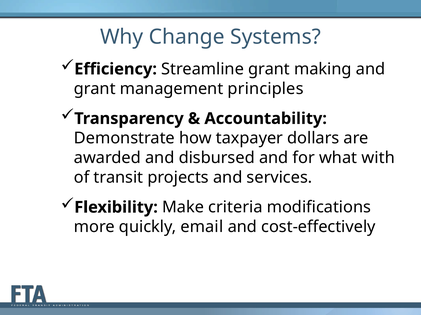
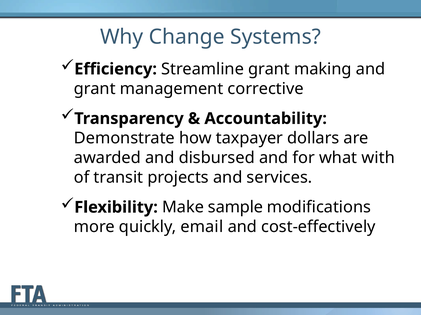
principles: principles -> corrective
criteria: criteria -> sample
